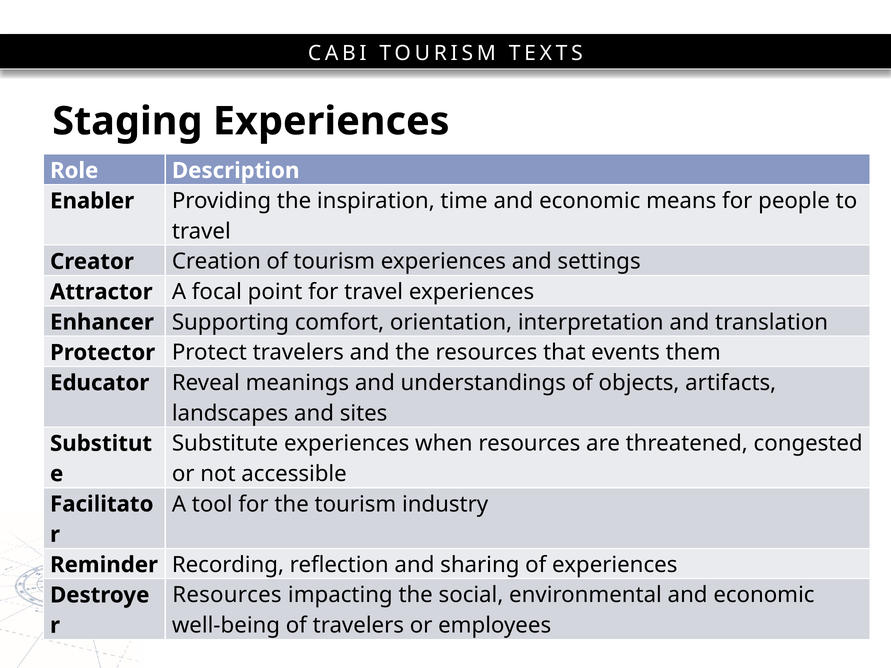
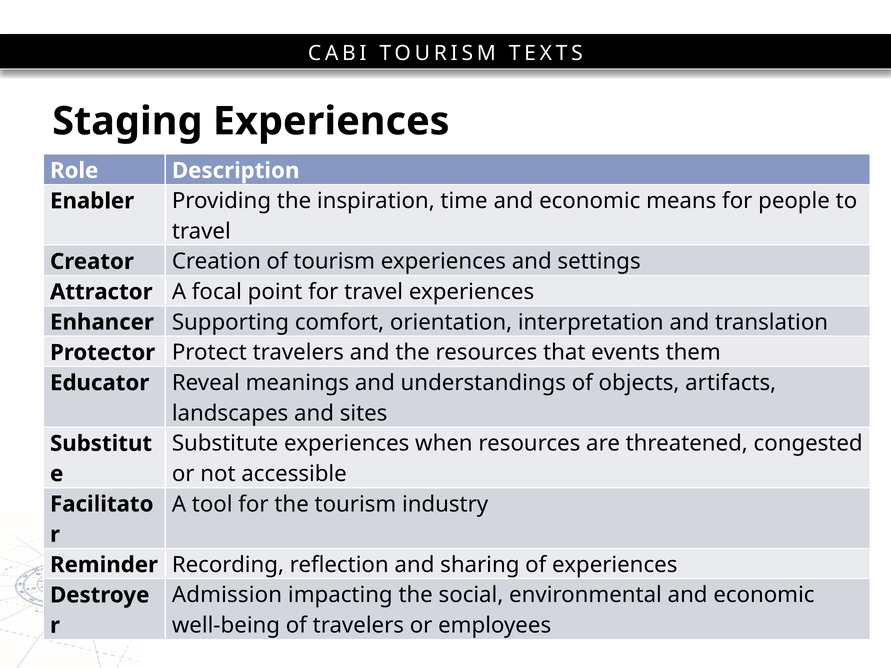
Resources at (227, 595): Resources -> Admission
